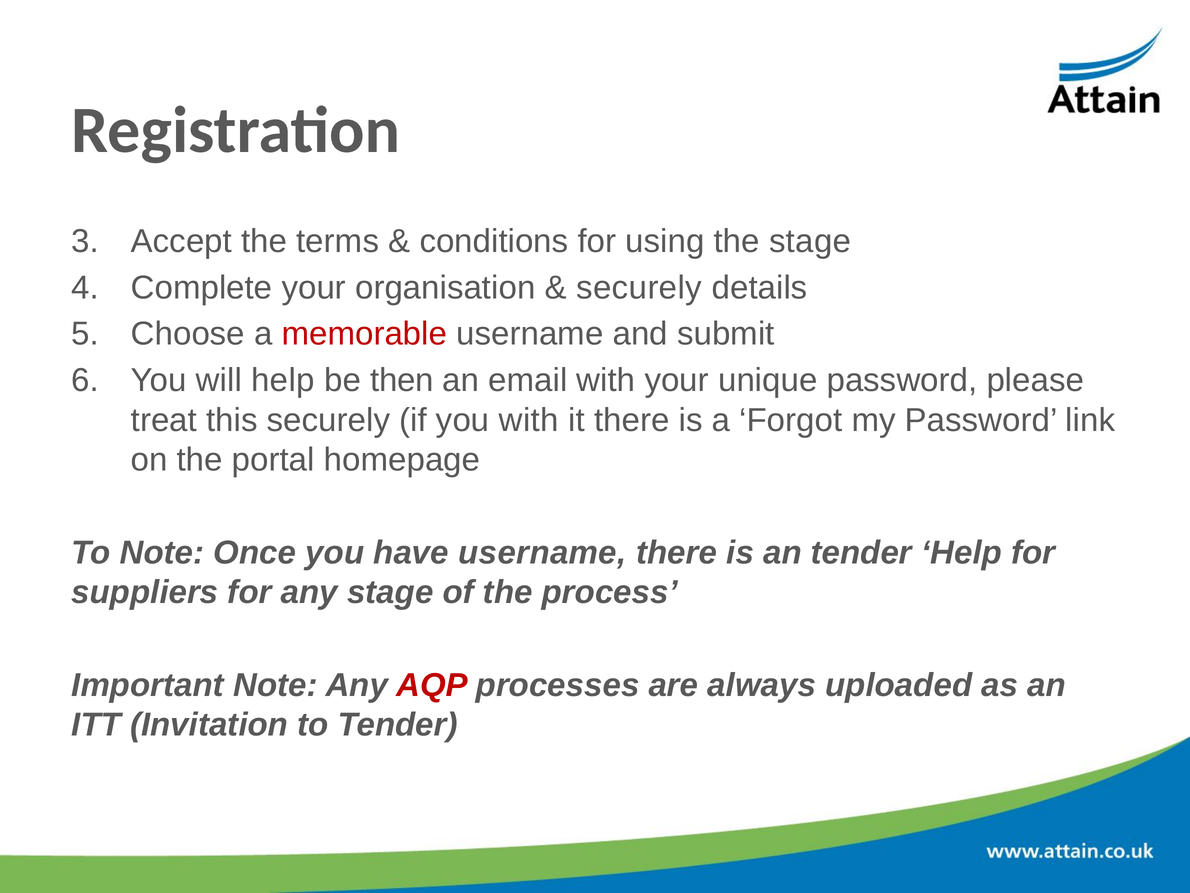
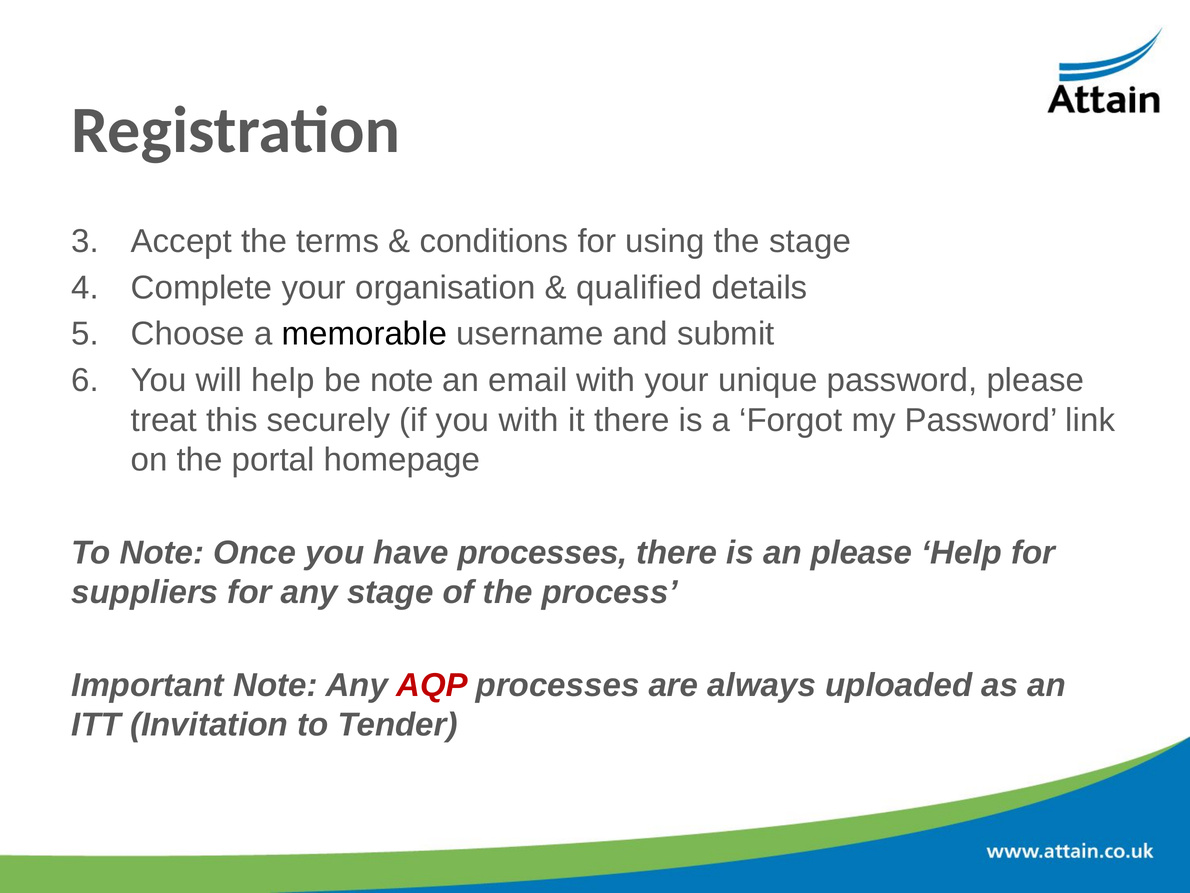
securely at (639, 288): securely -> qualified
memorable colour: red -> black
be then: then -> note
have username: username -> processes
an tender: tender -> please
